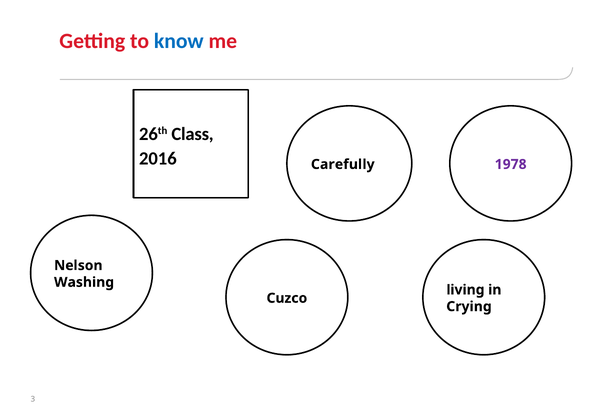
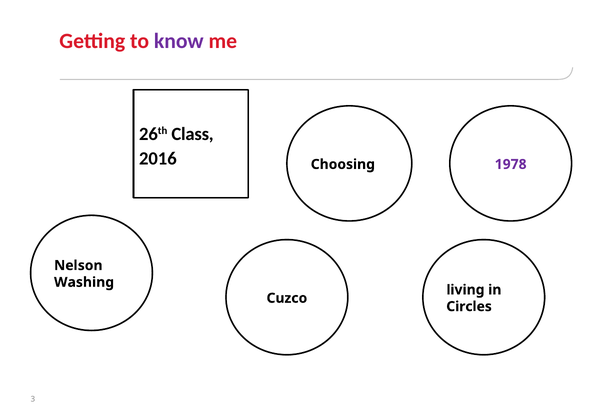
know colour: blue -> purple
Carefully: Carefully -> Choosing
Crying: Crying -> Circles
